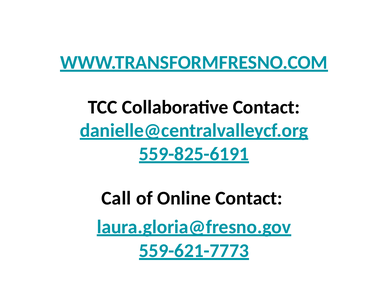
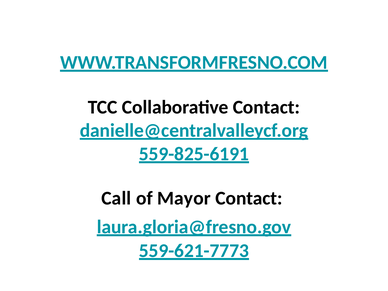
Online: Online -> Mayor
